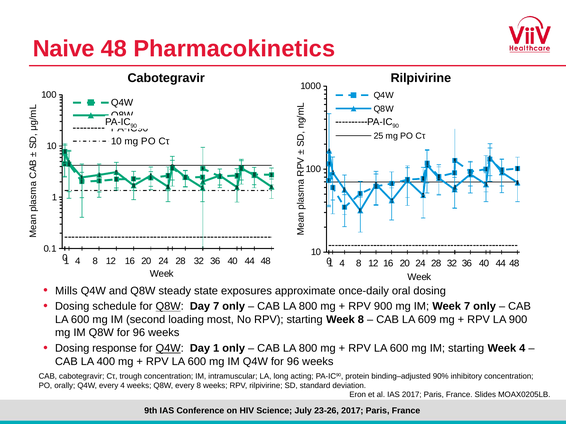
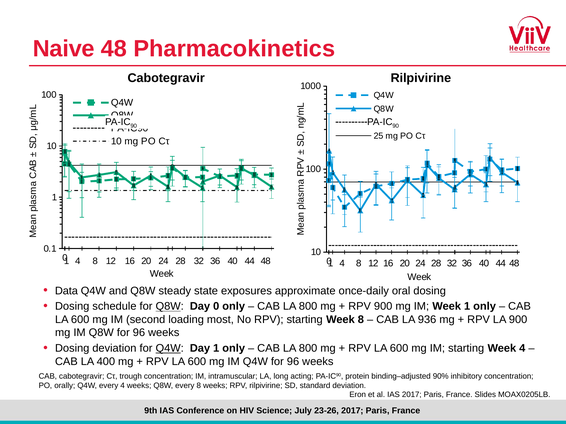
Mills: Mills -> Data
Day 7: 7 -> 0
Week 7: 7 -> 1
609: 609 -> 936
Dosing response: response -> deviation
